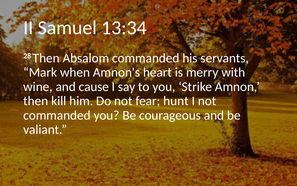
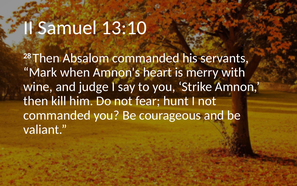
13:34: 13:34 -> 13:10
cause: cause -> judge
